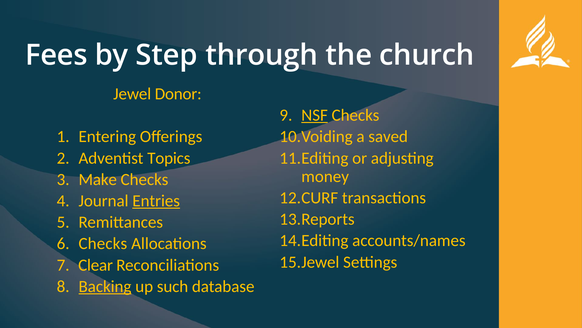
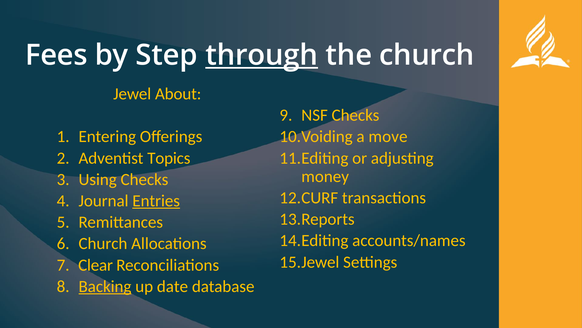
through underline: none -> present
Donor: Donor -> About
NSF underline: present -> none
saved: saved -> move
Make: Make -> Using
Checks at (103, 243): Checks -> Church
such: such -> date
